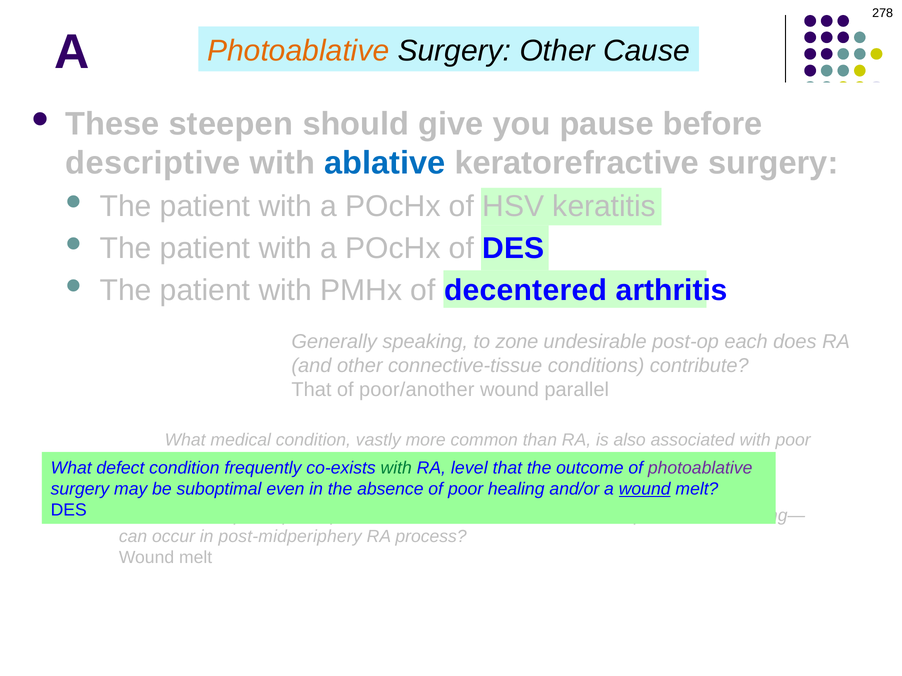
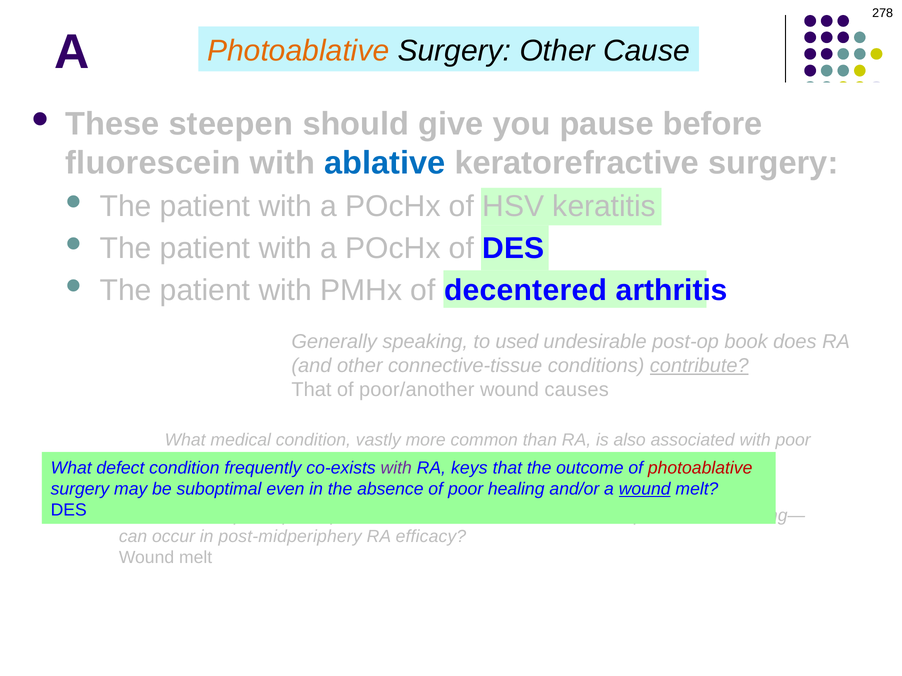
descriptive: descriptive -> fluorescein
zone: zone -> used
each: each -> book
contribute underline: none -> present
parallel: parallel -> causes
with at (396, 468) colour: green -> purple
level: level -> keys
photoablative at (700, 468) colour: purple -> red
process: process -> efficacy
